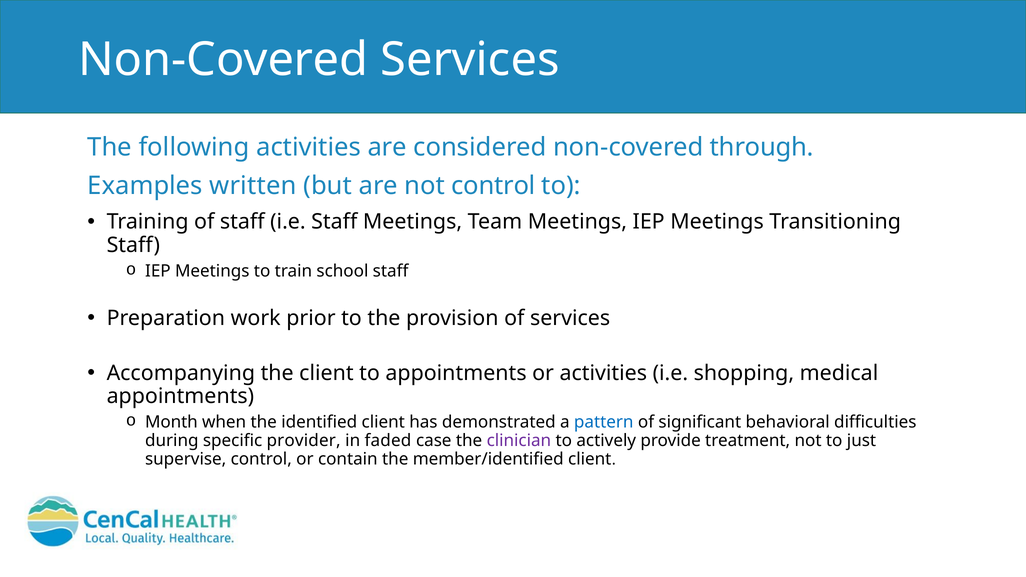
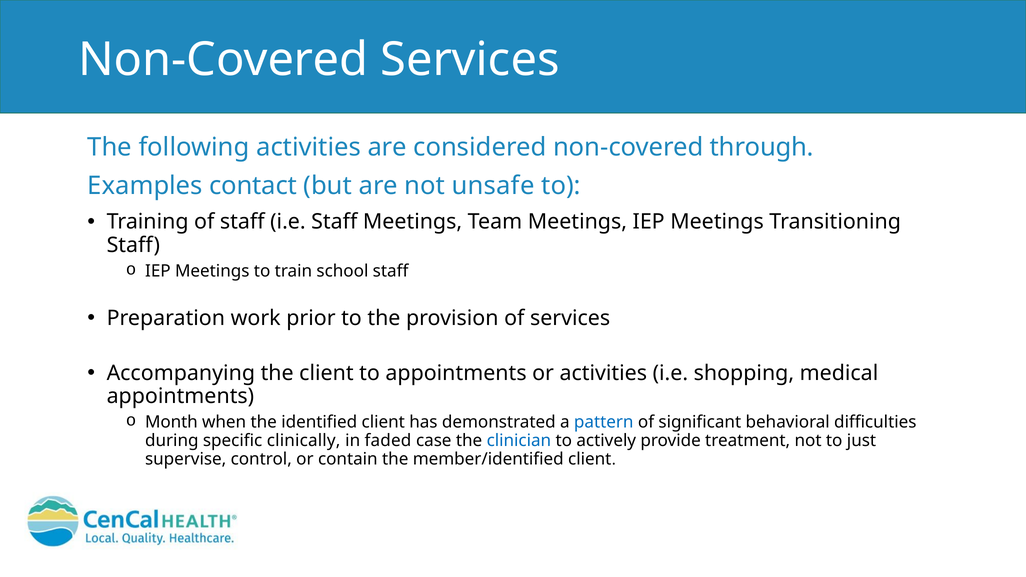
written: written -> contact
not control: control -> unsafe
provider: provider -> clinically
clinician colour: purple -> blue
